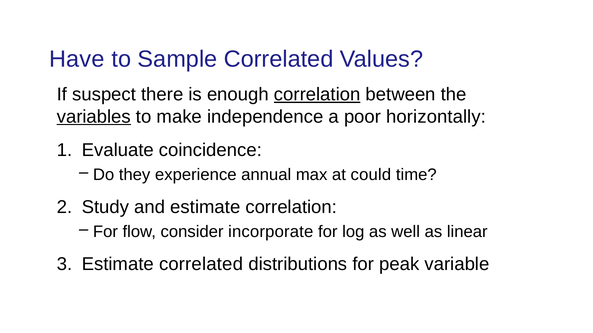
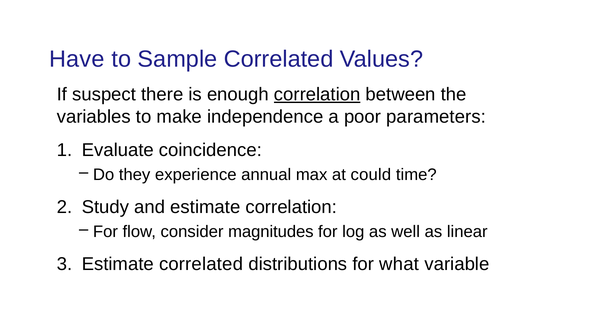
variables underline: present -> none
horizontally: horizontally -> parameters
incorporate: incorporate -> magnitudes
peak: peak -> what
